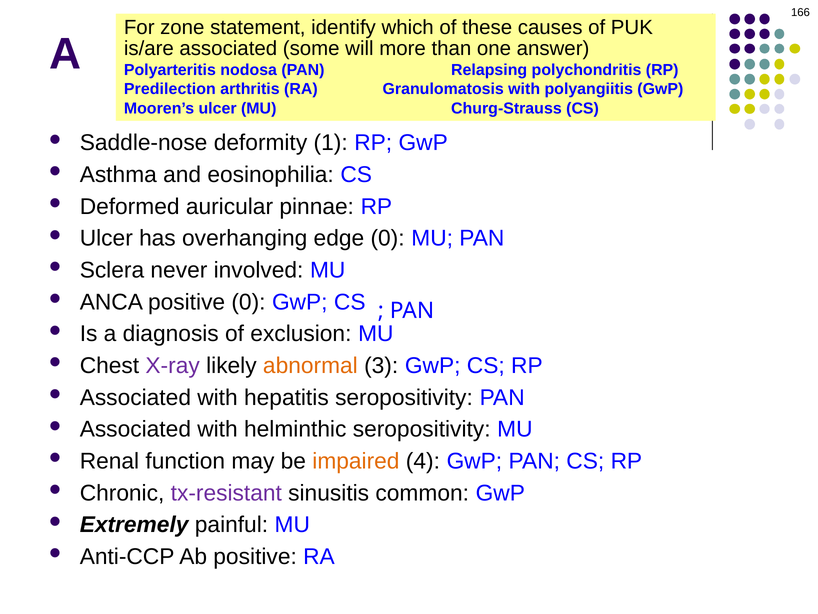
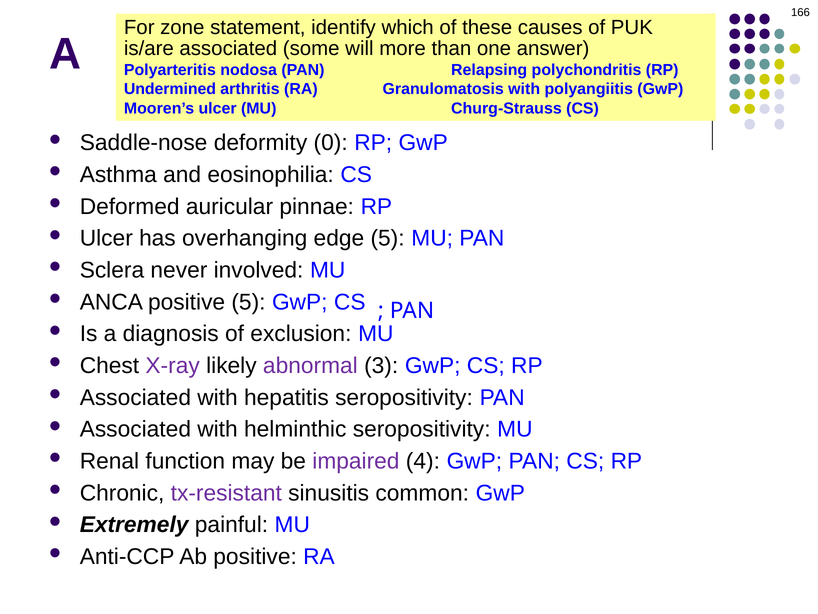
Predilection: Predilection -> Undermined
1: 1 -> 0
edge 0: 0 -> 5
positive 0: 0 -> 5
abnormal colour: orange -> purple
impaired colour: orange -> purple
